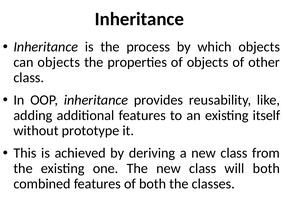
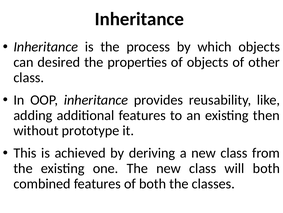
can objects: objects -> desired
itself: itself -> then
